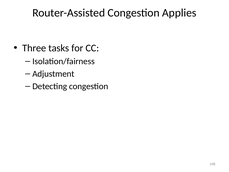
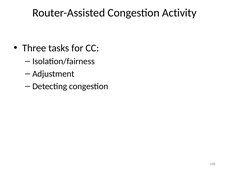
Applies: Applies -> Activity
